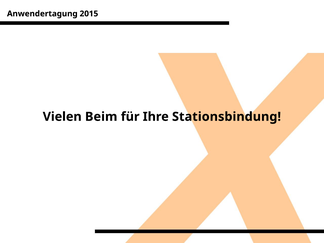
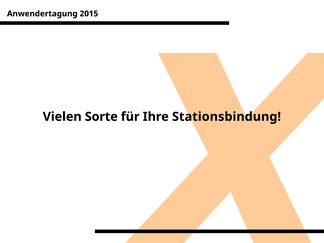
Beim: Beim -> Sorte
